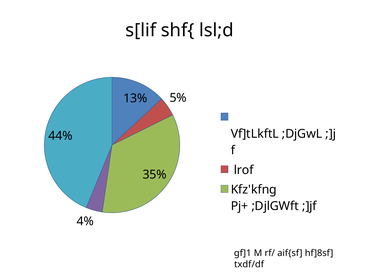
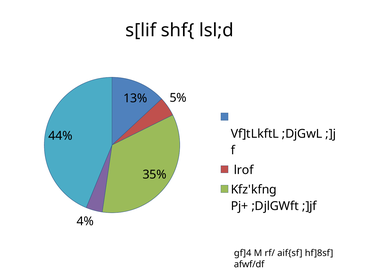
gf]1: gf]1 -> gf]4
txdf/df: txdf/df -> afwf/df
